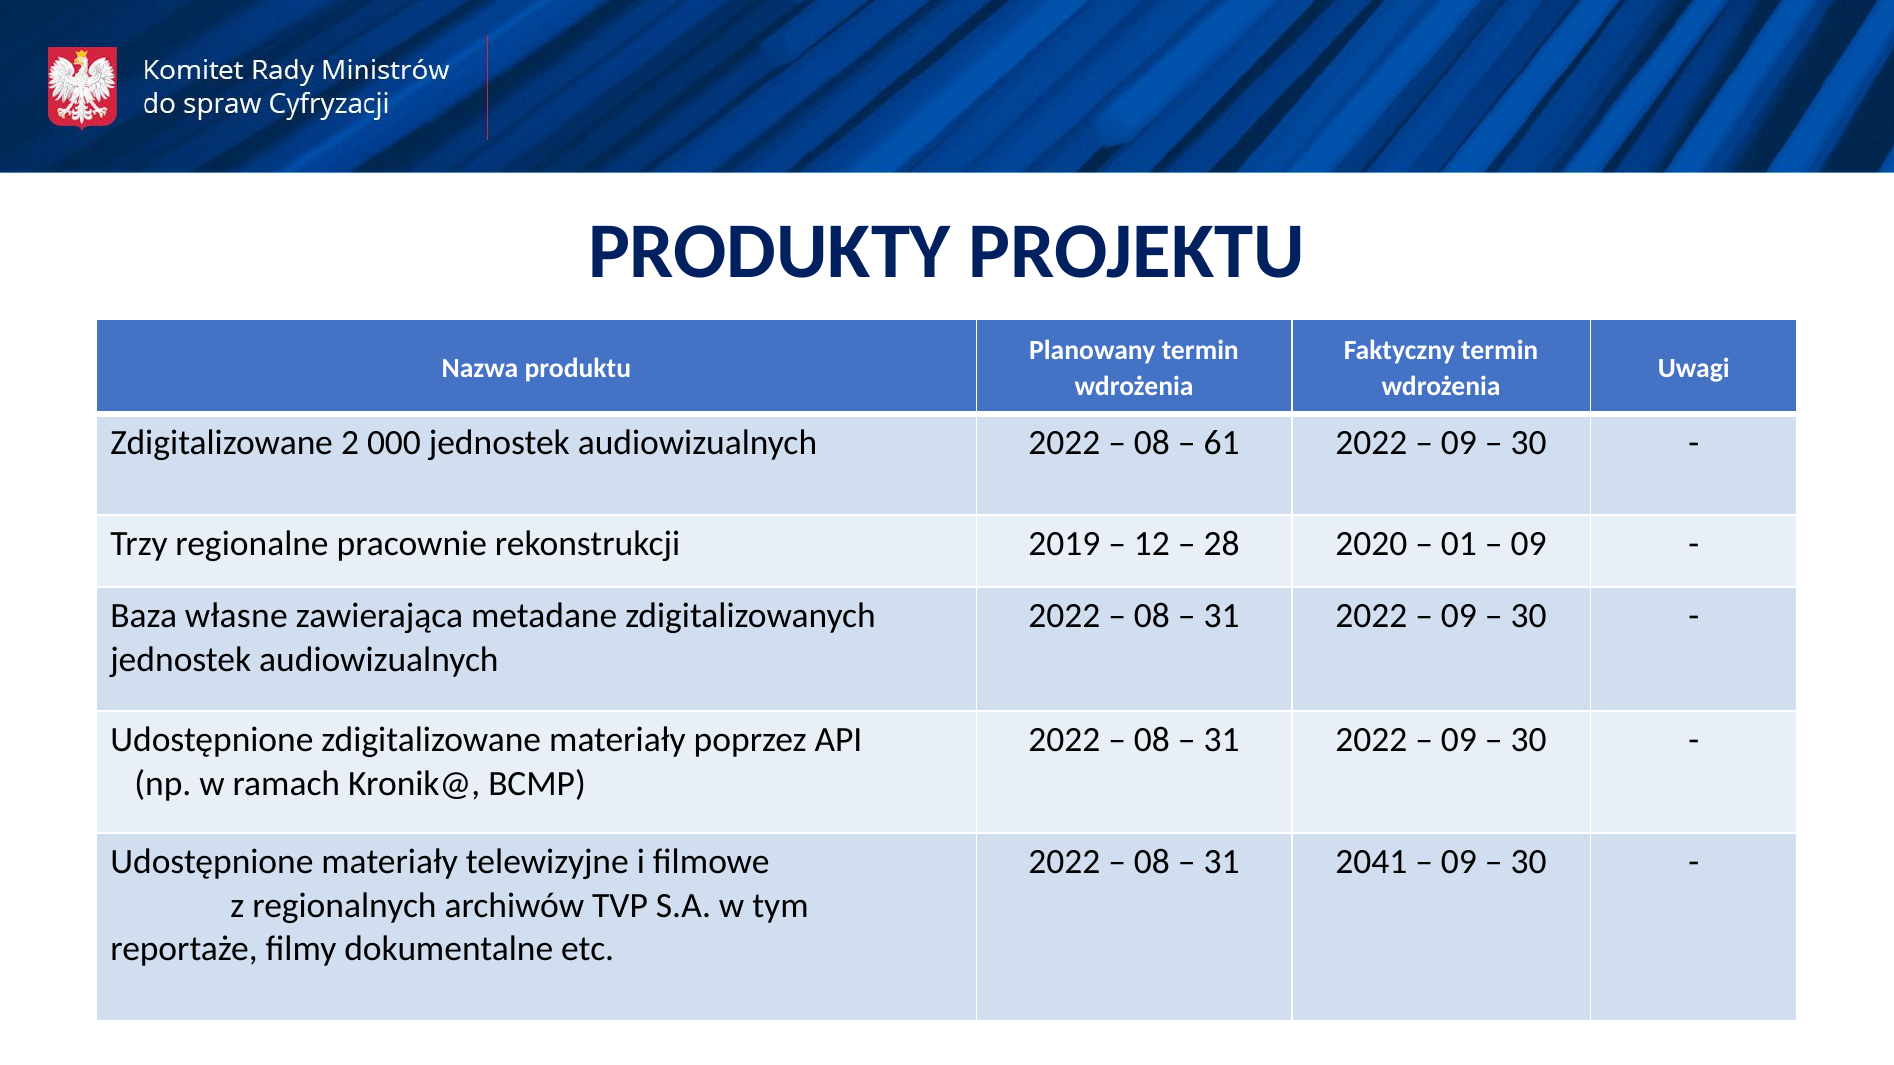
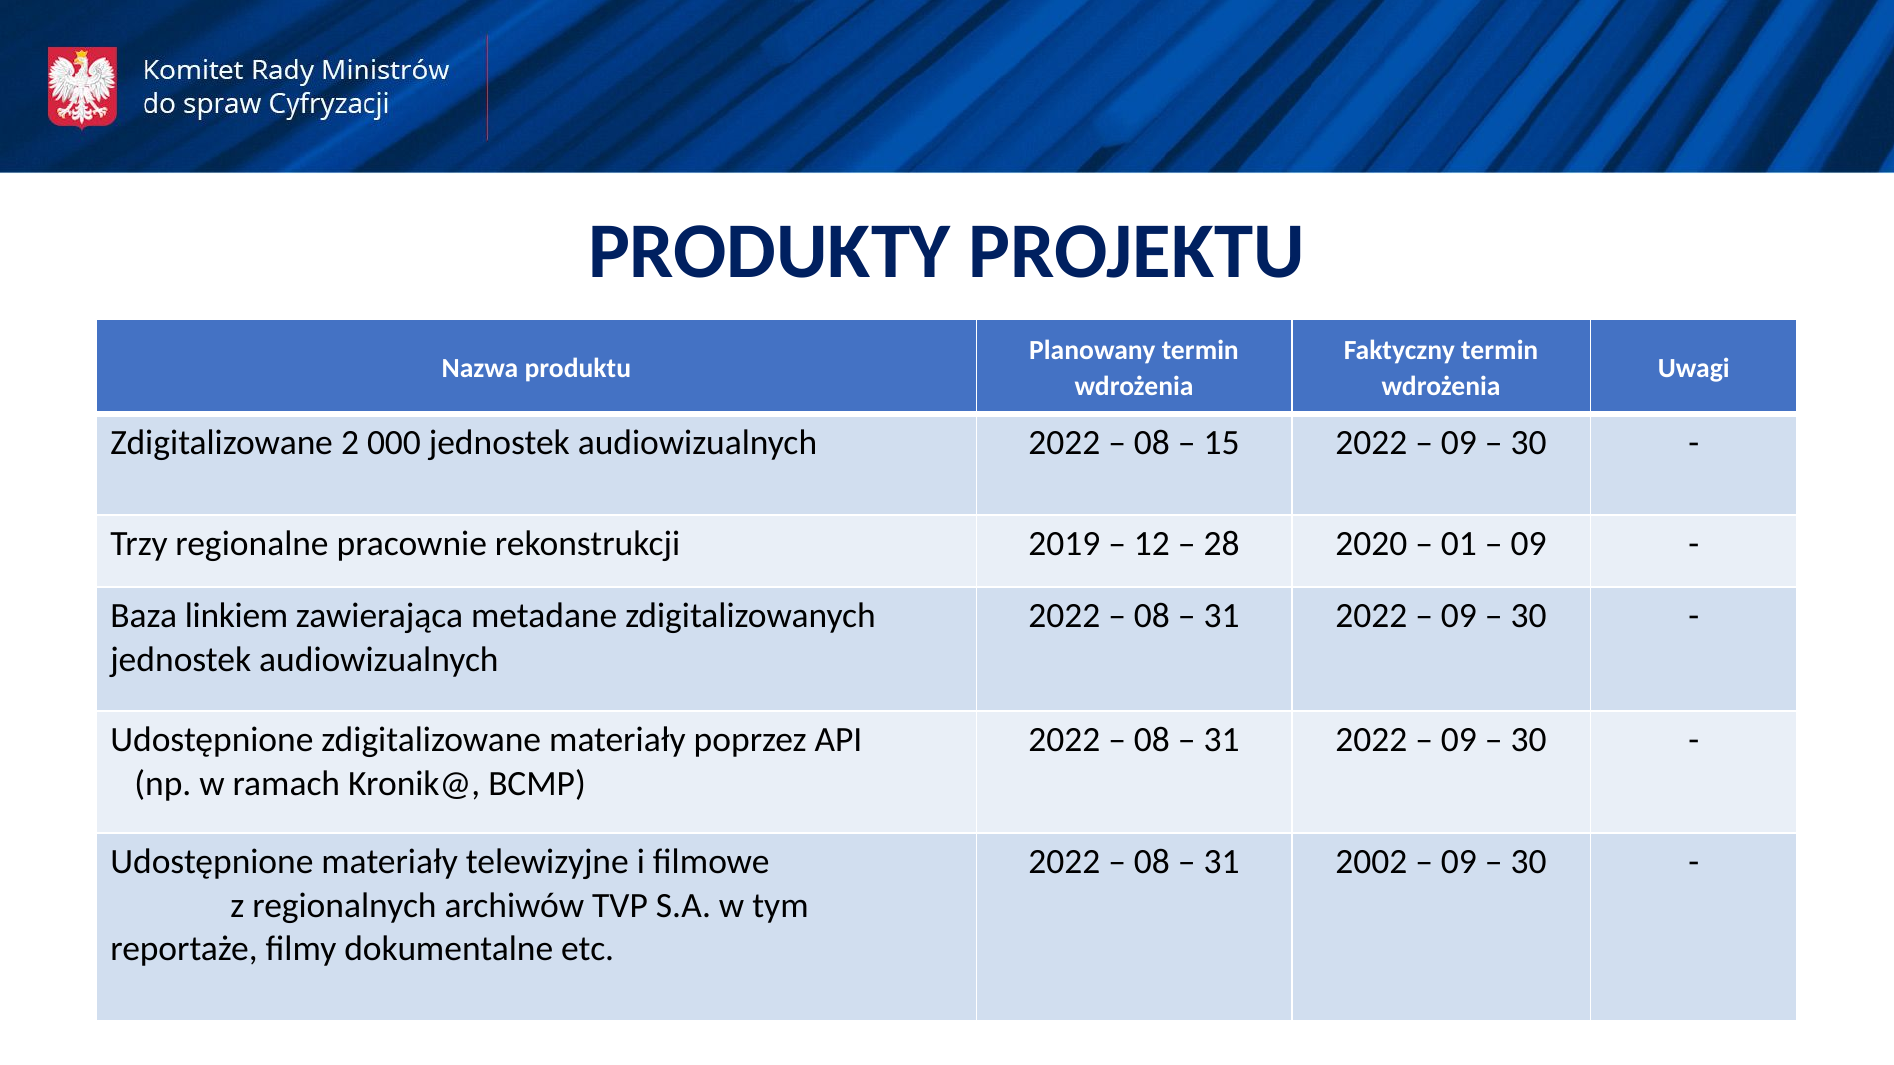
61: 61 -> 15
własne: własne -> linkiem
2041: 2041 -> 2002
